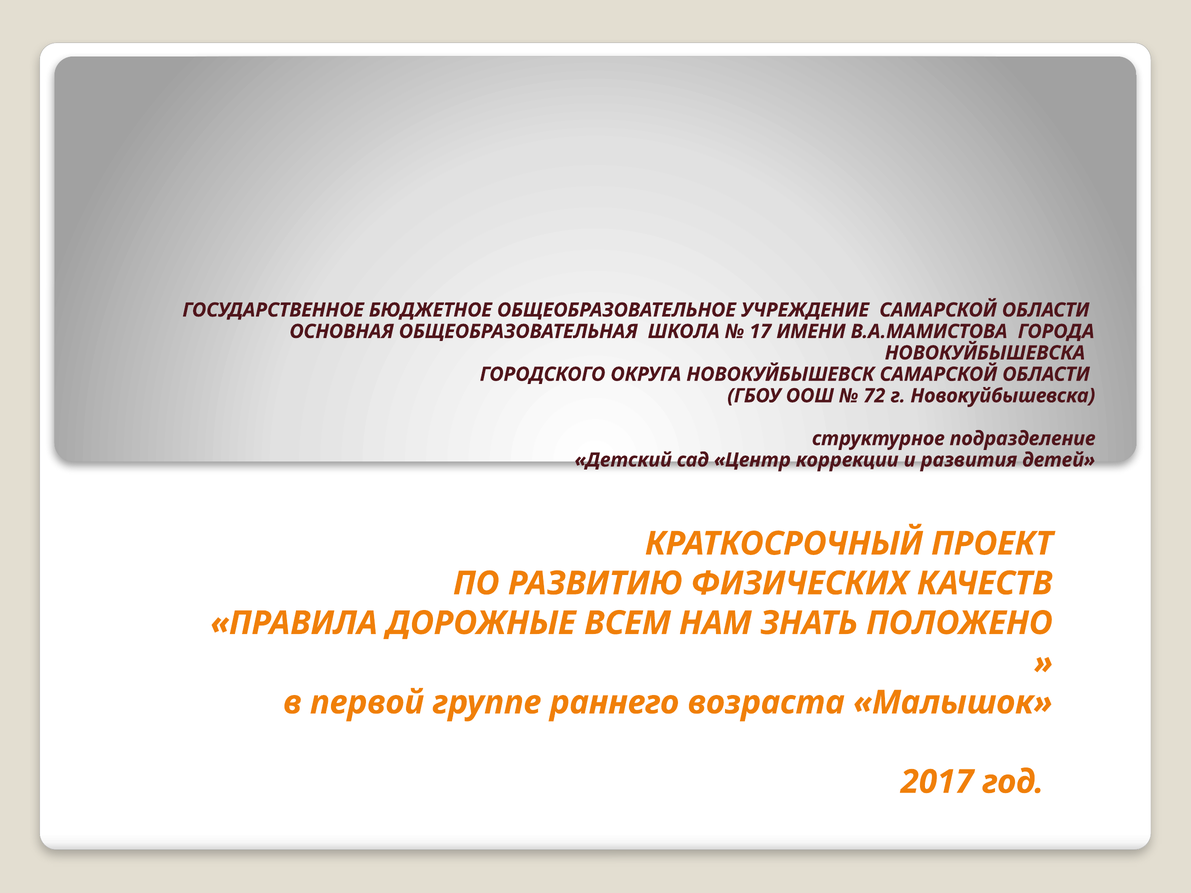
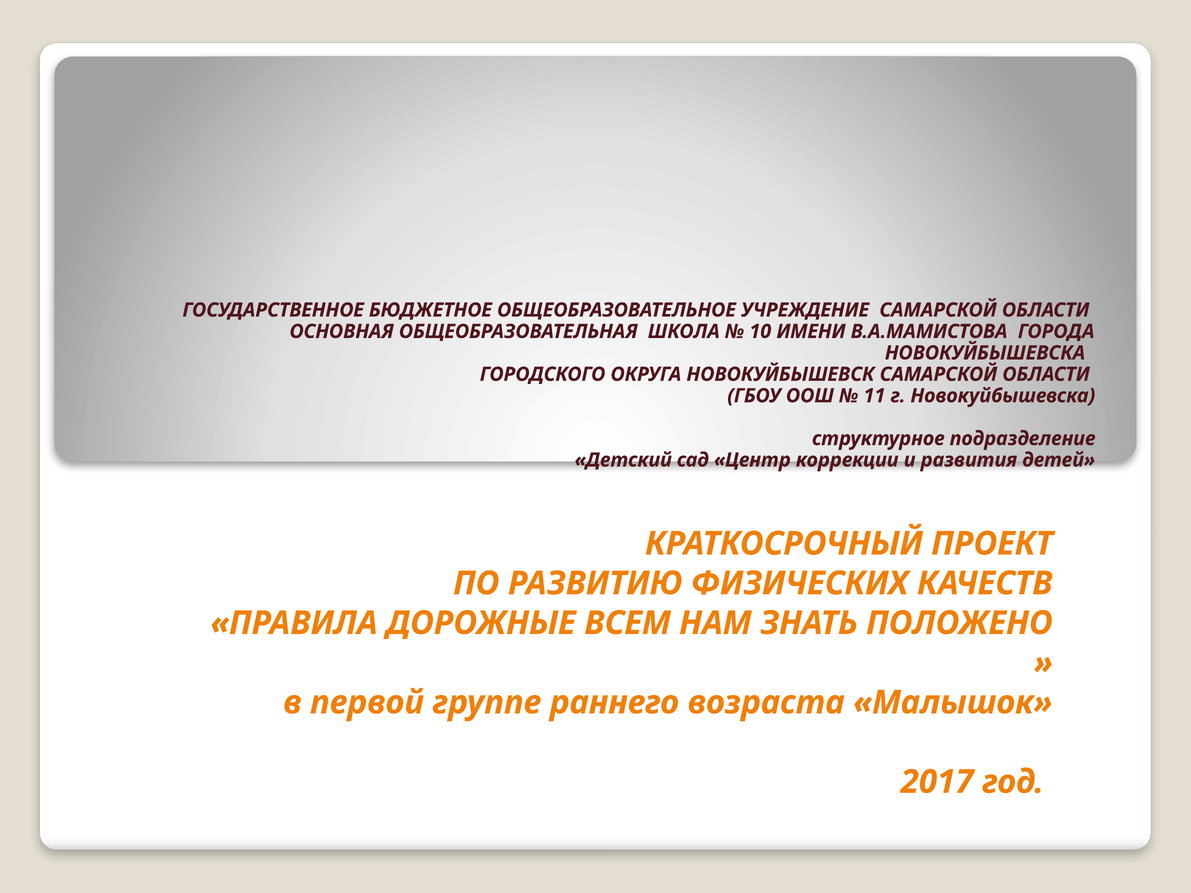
17: 17 -> 10
72: 72 -> 11
